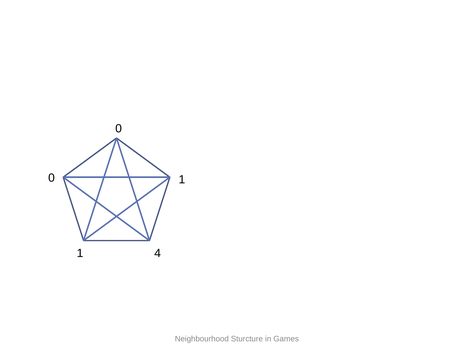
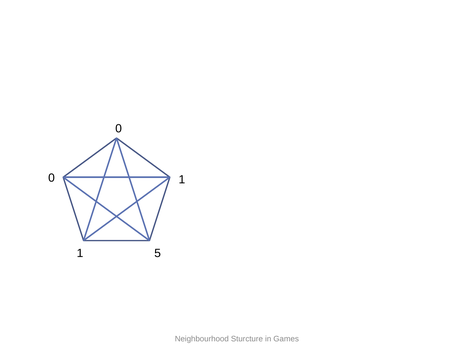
4: 4 -> 5
